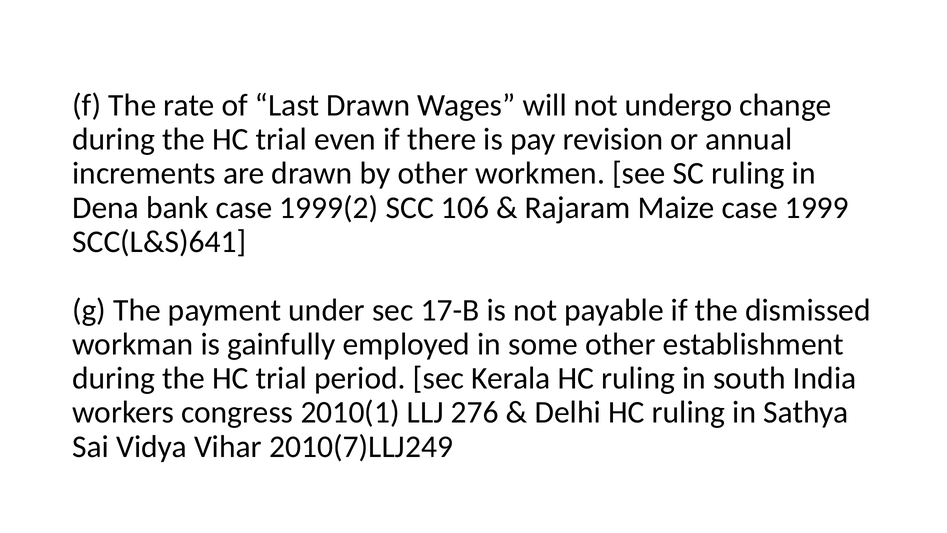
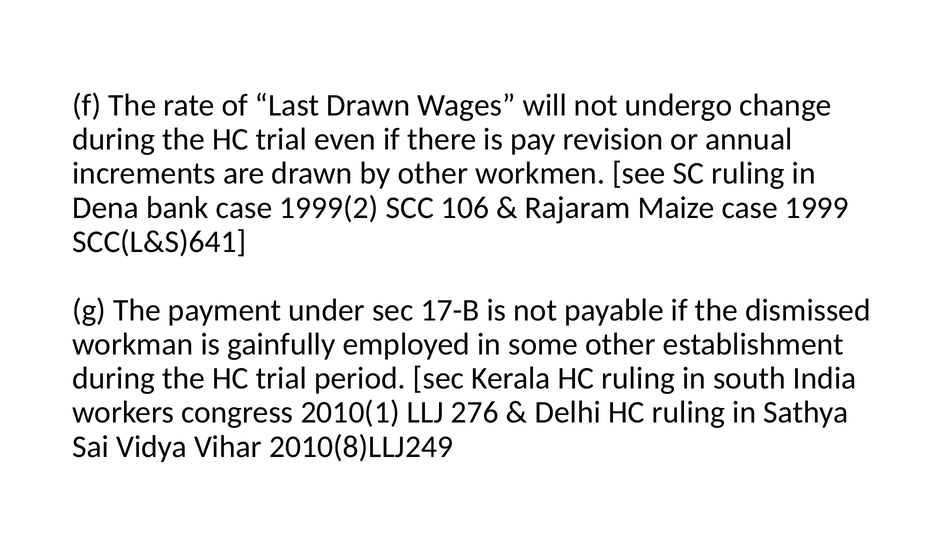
2010(7)LLJ249: 2010(7)LLJ249 -> 2010(8)LLJ249
